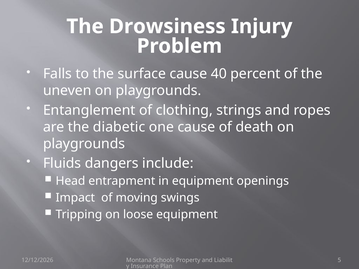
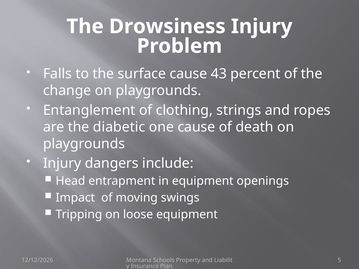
40: 40 -> 43
uneven: uneven -> change
Fluids at (62, 163): Fluids -> Injury
